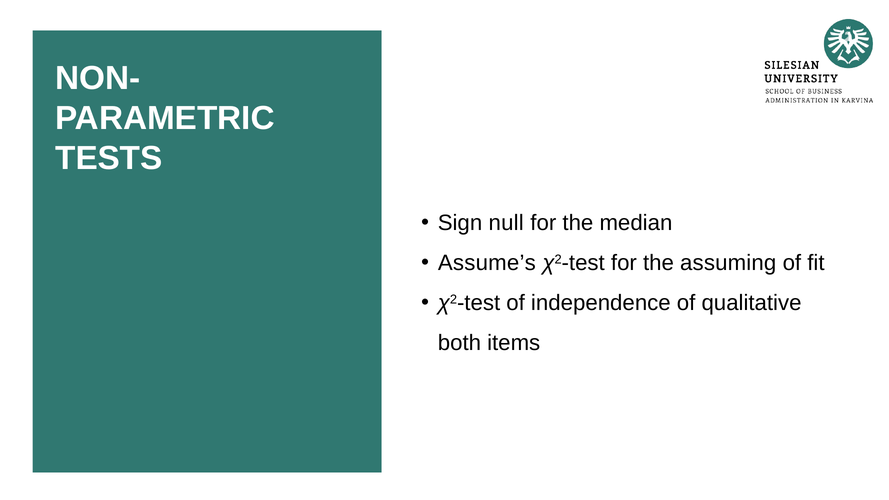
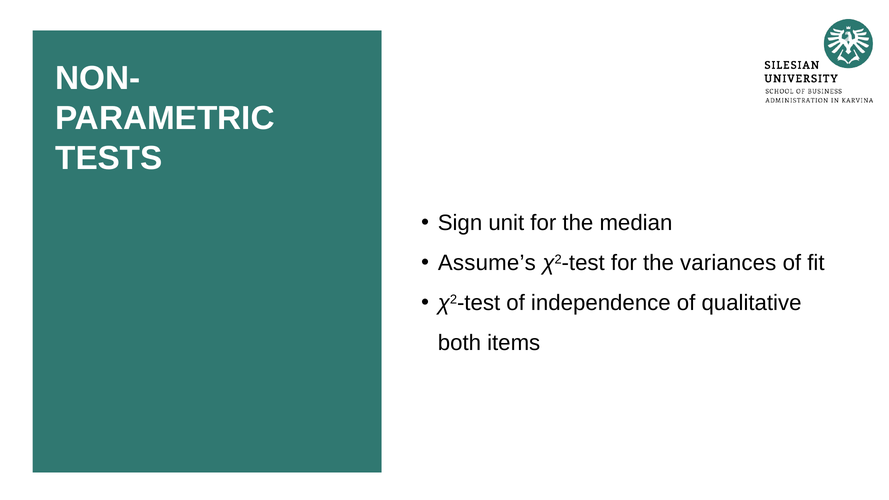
null: null -> unit
assuming: assuming -> variances
